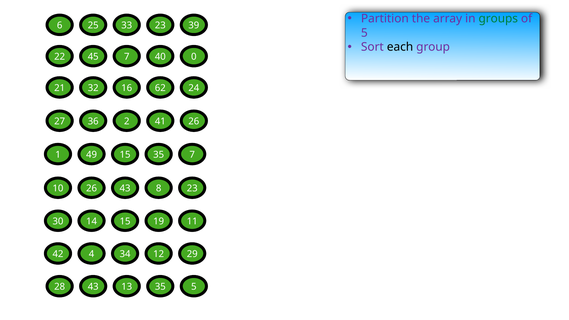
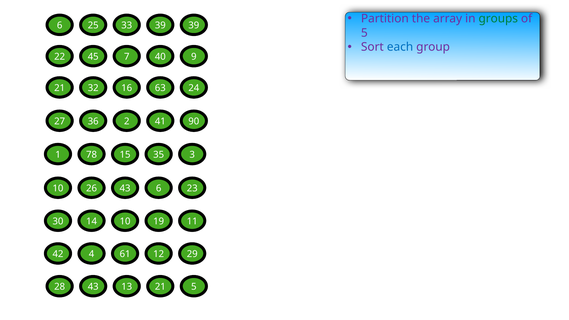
33 23: 23 -> 39
each colour: black -> blue
0: 0 -> 9
62: 62 -> 63
41 26: 26 -> 90
49: 49 -> 78
35 7: 7 -> 3
43 8: 8 -> 6
14 15: 15 -> 10
34: 34 -> 61
13 35: 35 -> 21
